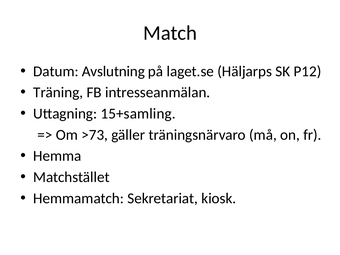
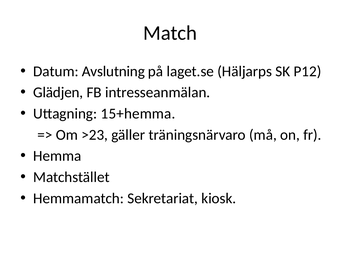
Träning: Träning -> Glädjen
15+samling: 15+samling -> 15+hemma
>73: >73 -> >23
